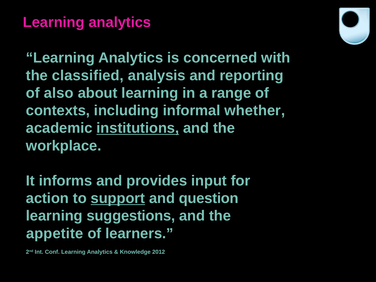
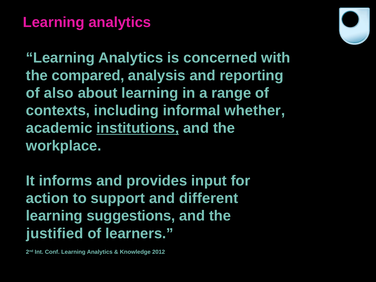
classified: classified -> compared
support underline: present -> none
question: question -> different
appetite: appetite -> justified
